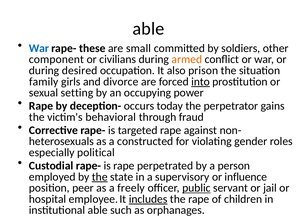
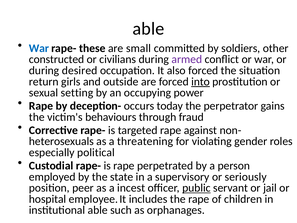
component: component -> constructed
armed colour: orange -> purple
also prison: prison -> forced
family: family -> return
divorce: divorce -> outside
behavioral: behavioral -> behaviours
constructed: constructed -> threatening
the at (100, 177) underline: present -> none
influence: influence -> seriously
freely: freely -> incest
includes underline: present -> none
